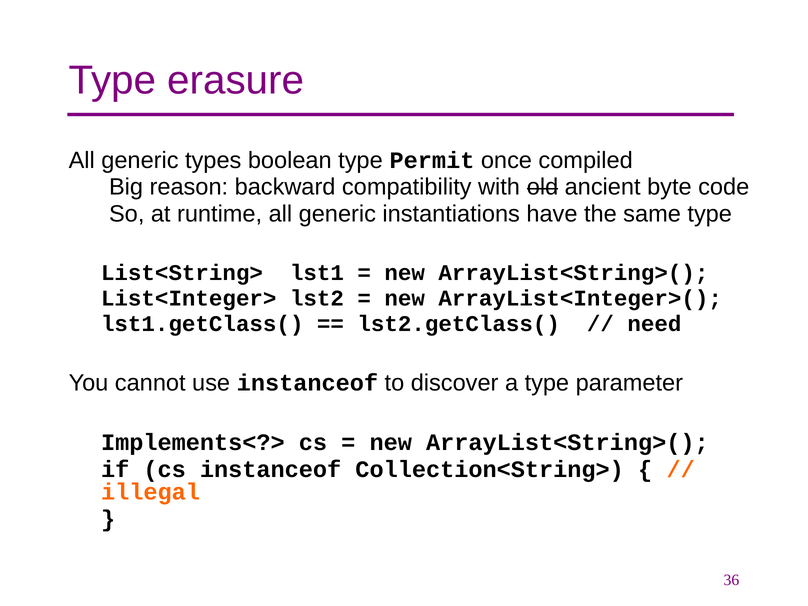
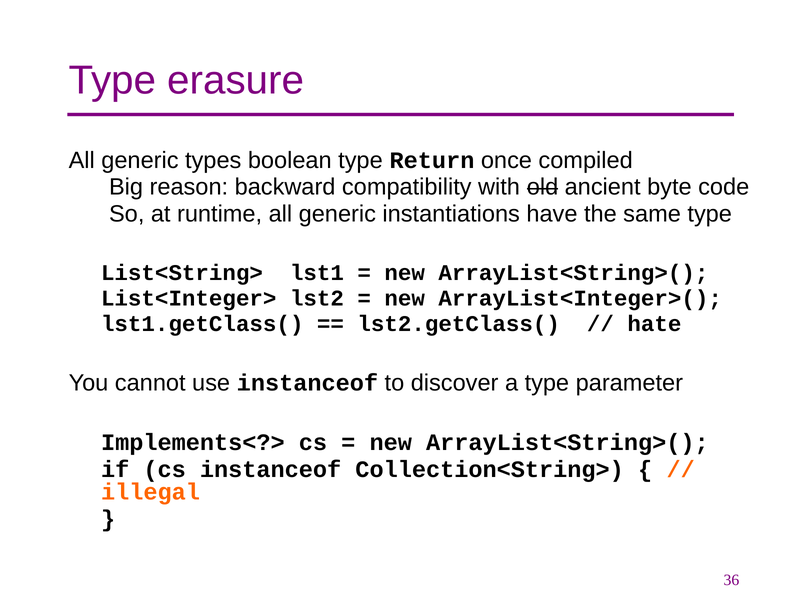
Permit: Permit -> Return
need: need -> hate
